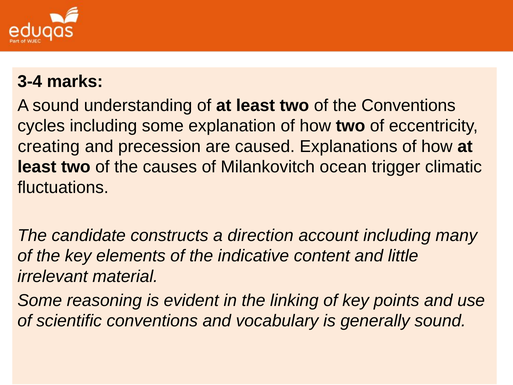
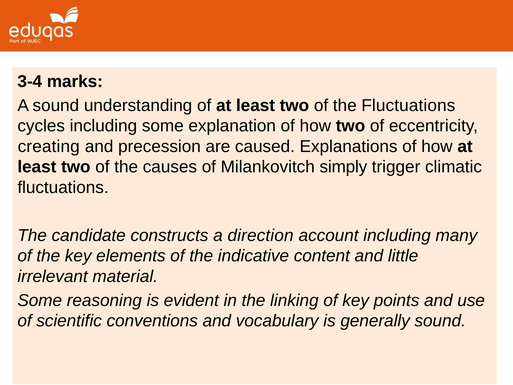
the Conventions: Conventions -> Fluctuations
ocean: ocean -> simply
